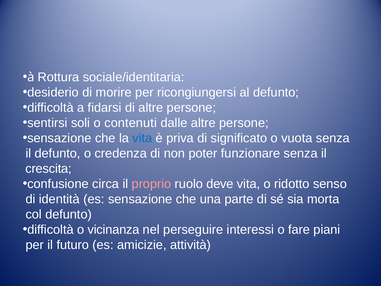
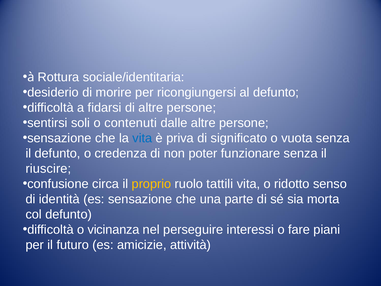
crescita: crescita -> riuscire
proprio colour: pink -> yellow
deve: deve -> tattili
